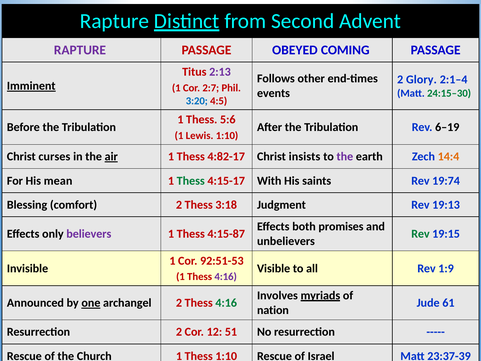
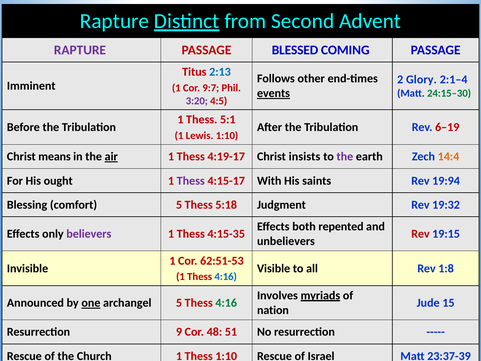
OBEYED: OBEYED -> BLESSED
2:13 colour: purple -> blue
Imminent underline: present -> none
2:7: 2:7 -> 9:7
events underline: none -> present
3:20 colour: blue -> purple
5:6: 5:6 -> 5:1
6–19 colour: black -> red
curses: curses -> means
4:82-17: 4:82-17 -> 4:19-17
mean: mean -> ought
Thess at (191, 181) colour: green -> purple
19:74: 19:74 -> 19:94
comfort 2: 2 -> 5
3:18: 3:18 -> 5:18
19:13: 19:13 -> 19:32
promises: promises -> repented
4:15-87: 4:15-87 -> 4:15-35
Rev at (420, 234) colour: green -> red
92:51-53: 92:51-53 -> 62:51-53
1:9: 1:9 -> 1:8
4:16 at (226, 277) colour: purple -> blue
archangel 2: 2 -> 5
61: 61 -> 15
Resurrection 2: 2 -> 9
12: 12 -> 48
